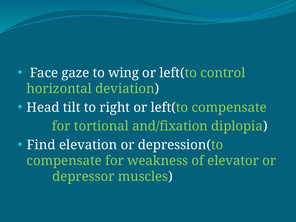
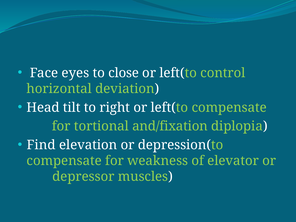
gaze: gaze -> eyes
wing: wing -> close
